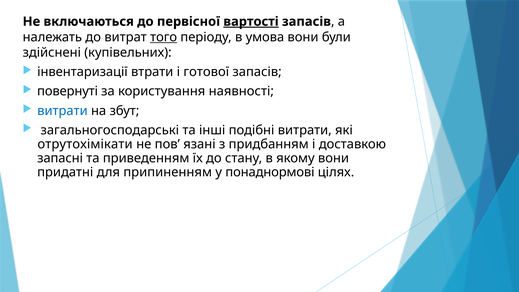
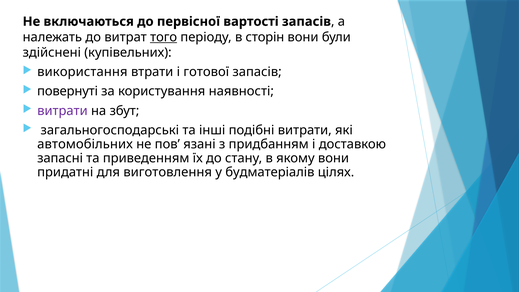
вартостi underline: present -> none
умова: умова -> сторін
інвентаризації: інвентаризації -> використання
витрати at (62, 111) colour: blue -> purple
отрутохімікати: отрутохімікати -> автомобільних
припиненням: припиненням -> виготовлення
понаднормовi: понаднормовi -> будматеріалів
